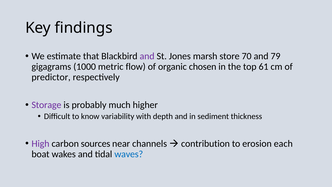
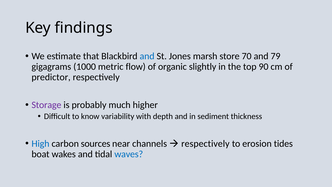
and at (147, 56) colour: purple -> blue
chosen: chosen -> slightly
61: 61 -> 90
High colour: purple -> blue
contribution at (205, 143): contribution -> respectively
each: each -> tides
